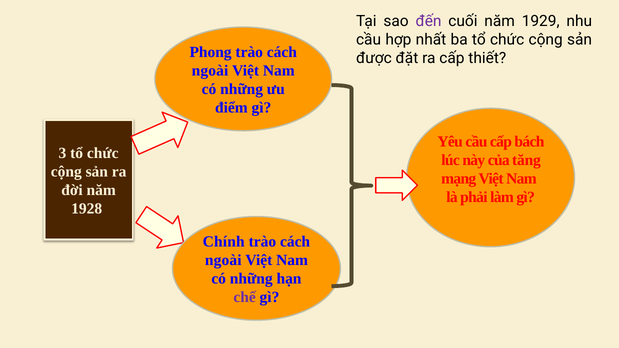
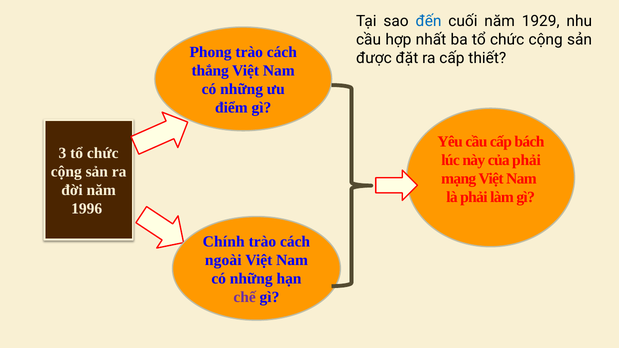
đến colour: purple -> blue
ngoài at (210, 71): ngoài -> thắng
của tăng: tăng -> phải
1928: 1928 -> 1996
